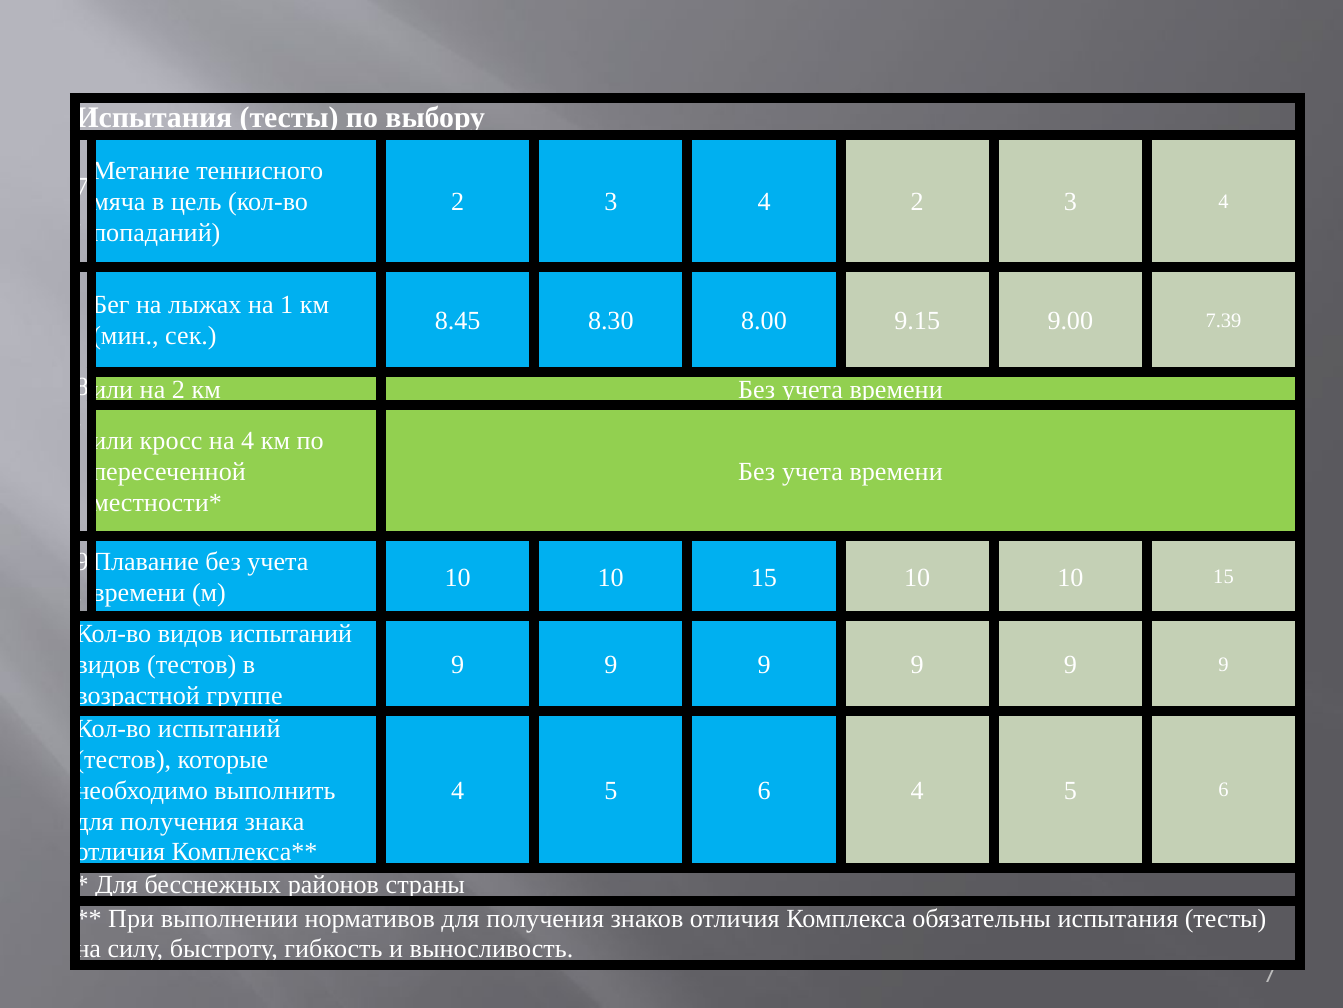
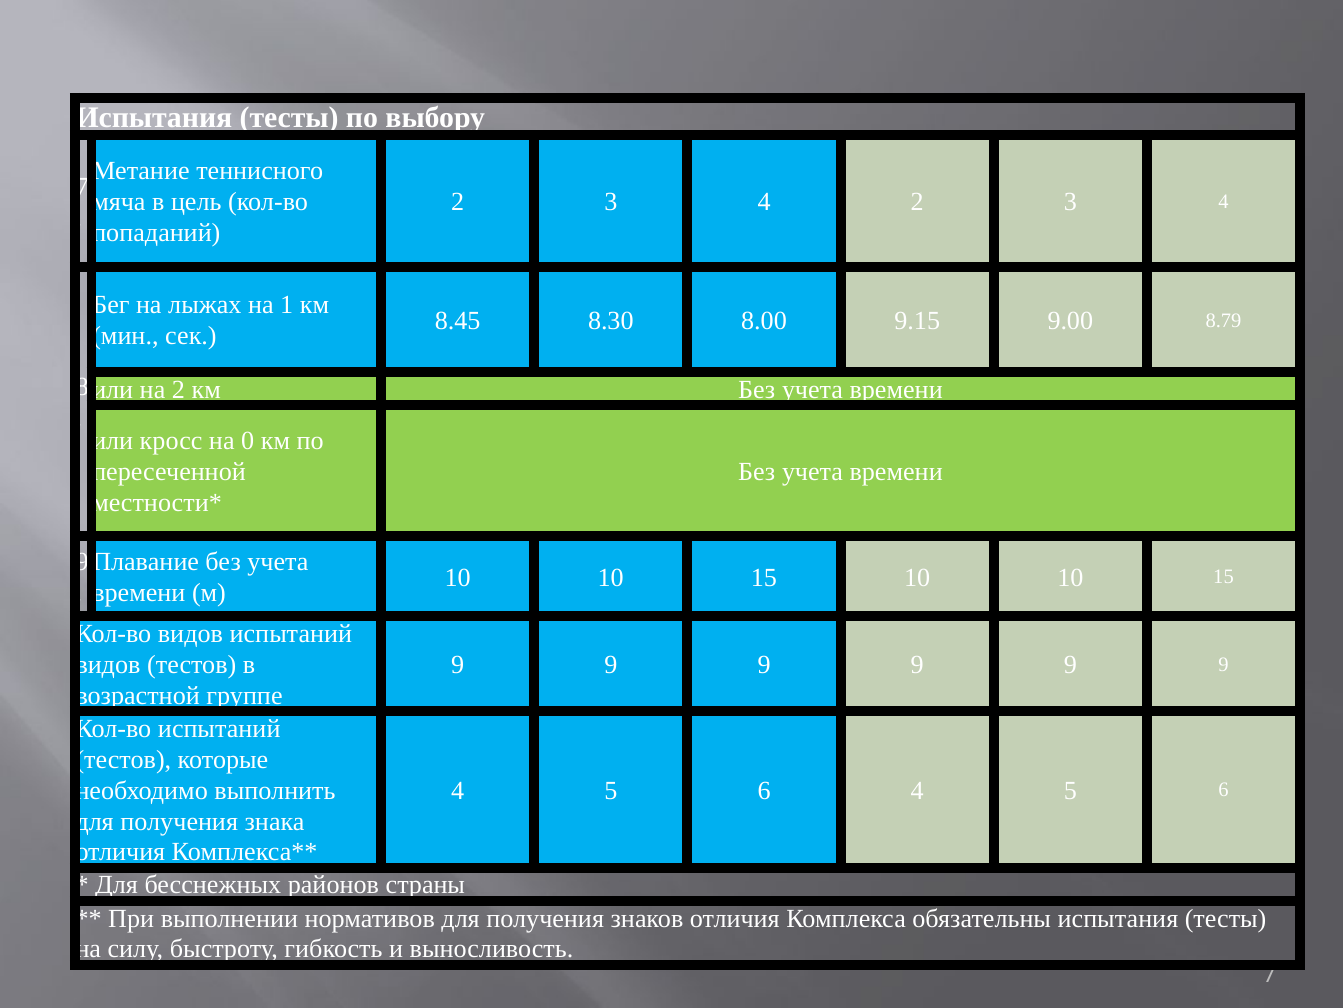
7.39: 7.39 -> 8.79
на 4: 4 -> 0
